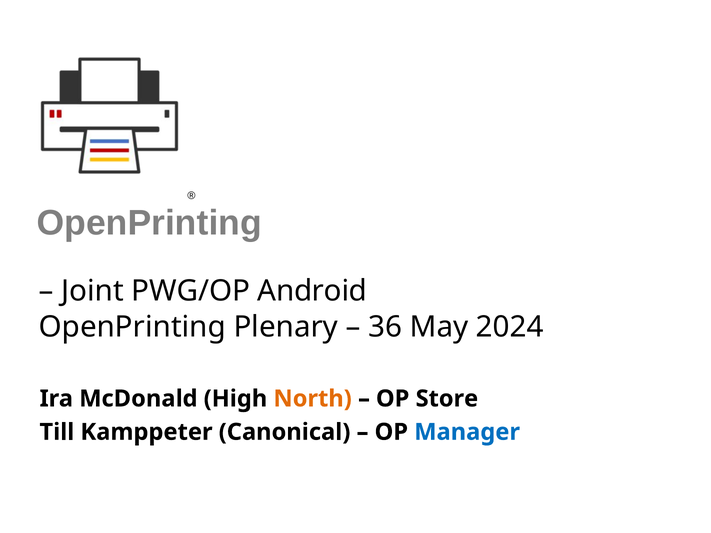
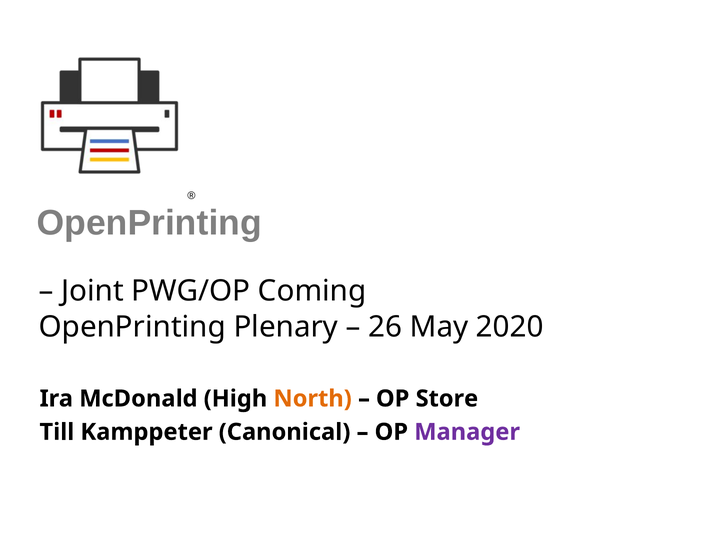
Android: Android -> Coming
36: 36 -> 26
2024: 2024 -> 2020
Manager colour: blue -> purple
